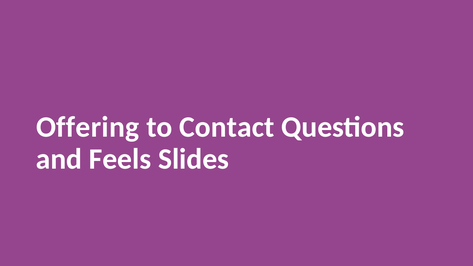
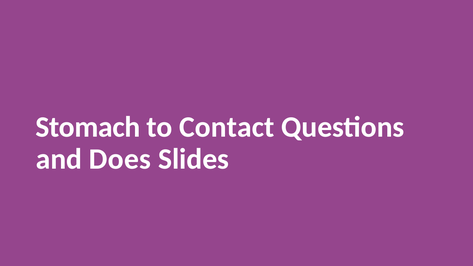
Offering: Offering -> Stomach
Feels: Feels -> Does
